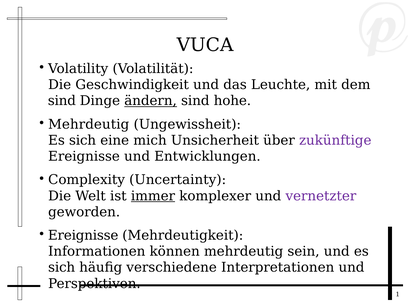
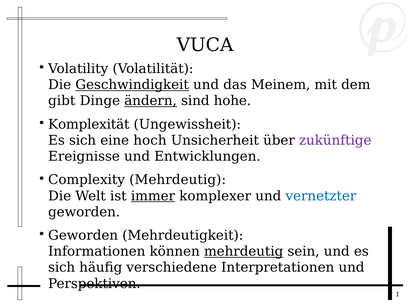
Geschwindigkeit underline: none -> present
Leuchte: Leuchte -> Meinem
sind at (62, 101): sind -> gibt
Mehrdeutig at (89, 124): Mehrdeutig -> Komplexität
mich: mich -> hoch
Complexity Uncertainty: Uncertainty -> Mehrdeutig
vernetzter colour: purple -> blue
Ereignisse at (83, 236): Ereignisse -> Geworden
mehrdeutig at (244, 252) underline: none -> present
